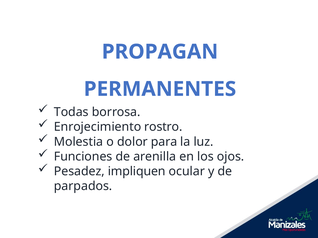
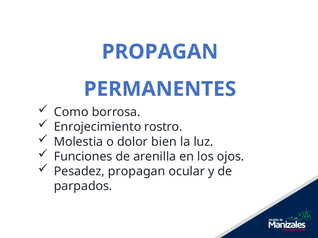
Todas: Todas -> Como
para: para -> bien
Pesadez impliquen: impliquen -> propagan
